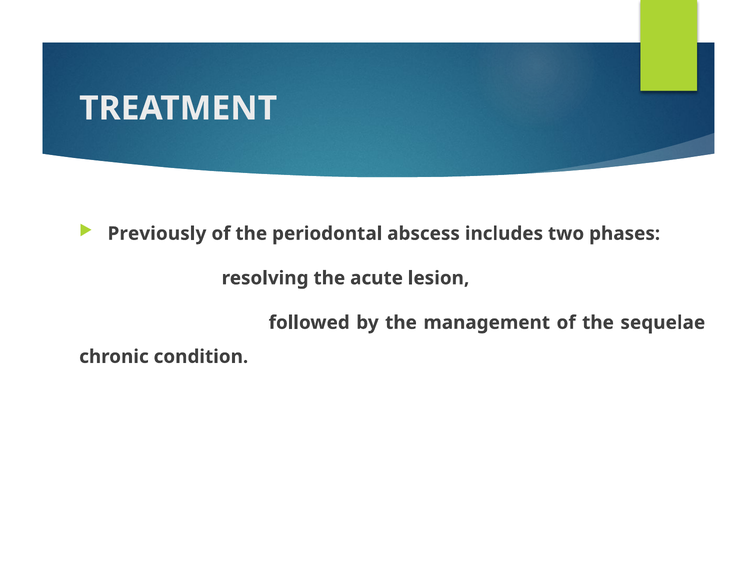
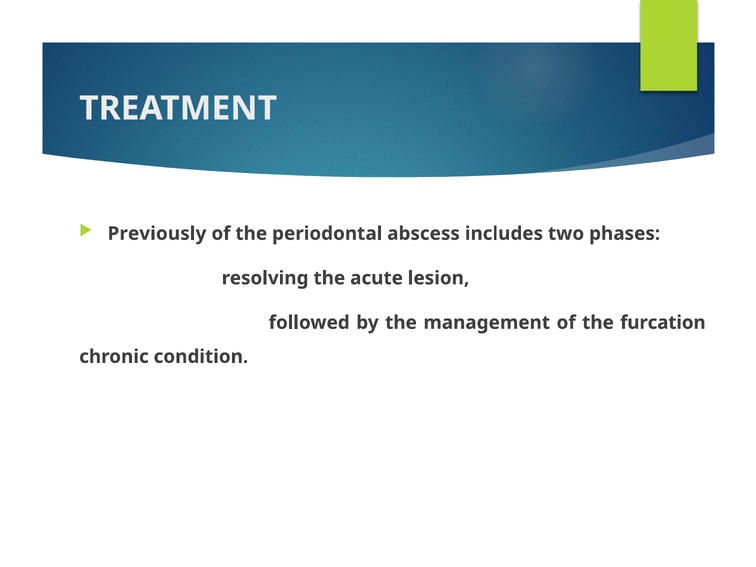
sequelae: sequelae -> furcation
